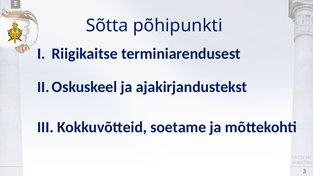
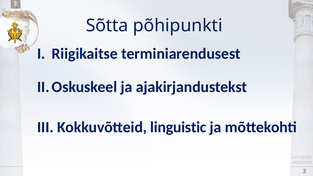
soetame: soetame -> linguistic
